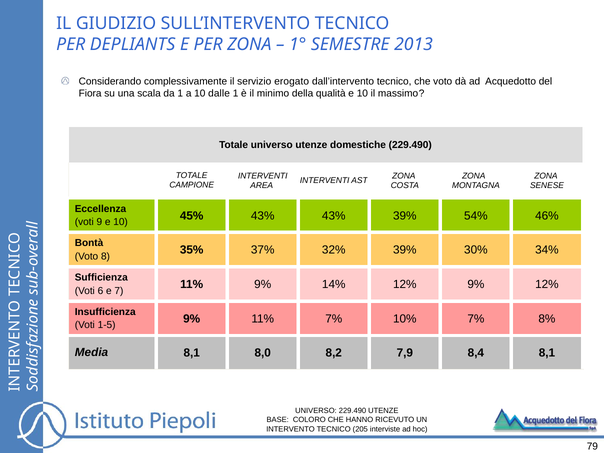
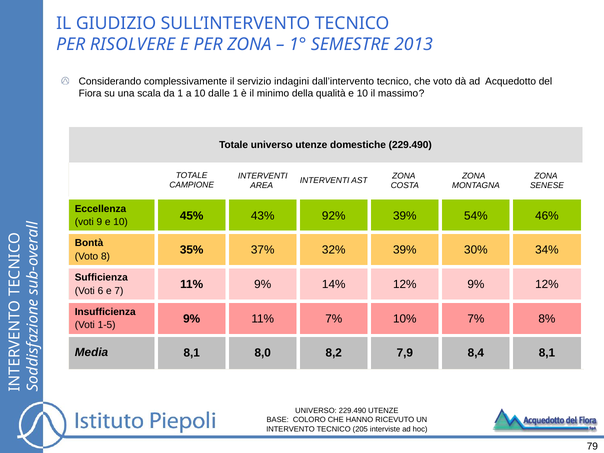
DEPLIANTS: DEPLIANTS -> RISOLVERE
erogato: erogato -> indagini
43% 43%: 43% -> 92%
